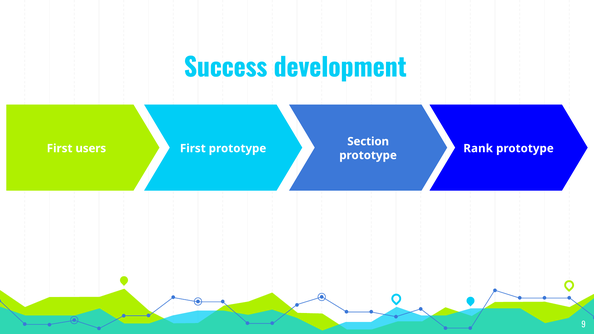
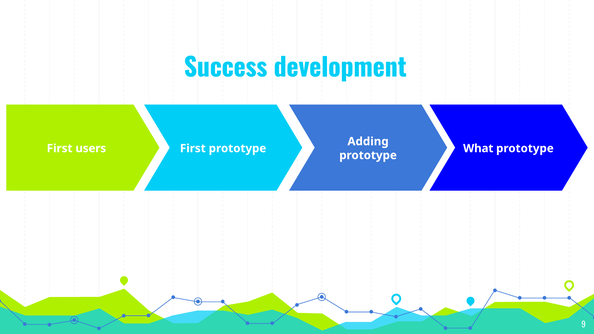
Section: Section -> Adding
Rank: Rank -> What
